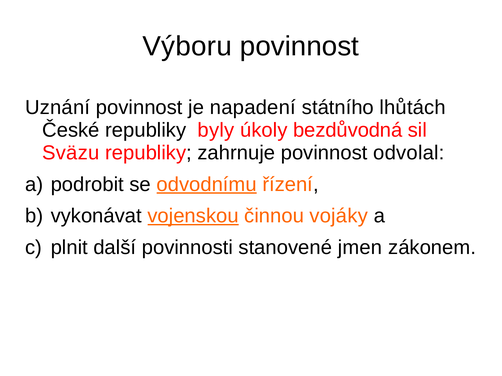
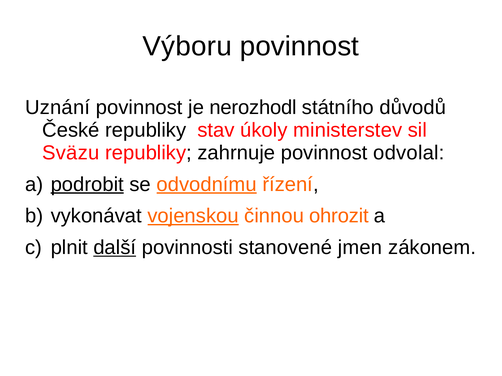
napadení: napadení -> nerozhodl
lhůtách: lhůtách -> důvodů
byly: byly -> stav
bezdůvodná: bezdůvodná -> ministerstev
podrobit underline: none -> present
vojáky: vojáky -> ohrozit
další underline: none -> present
